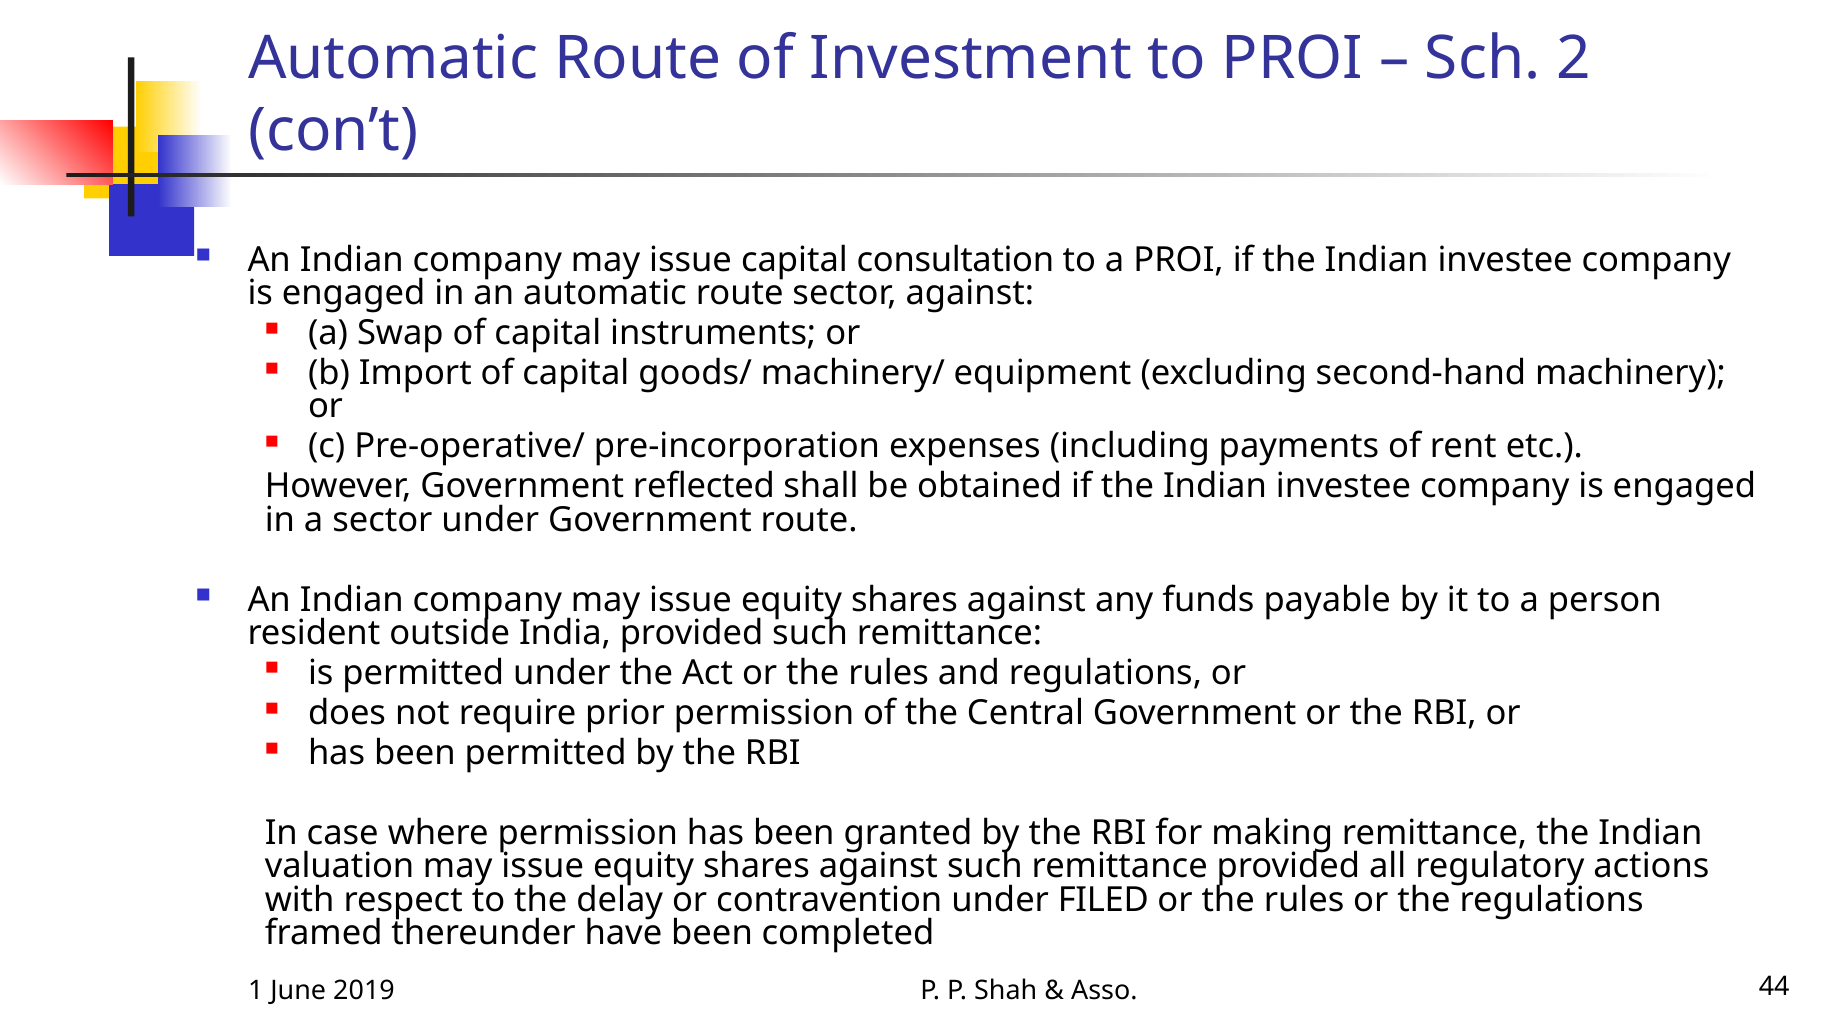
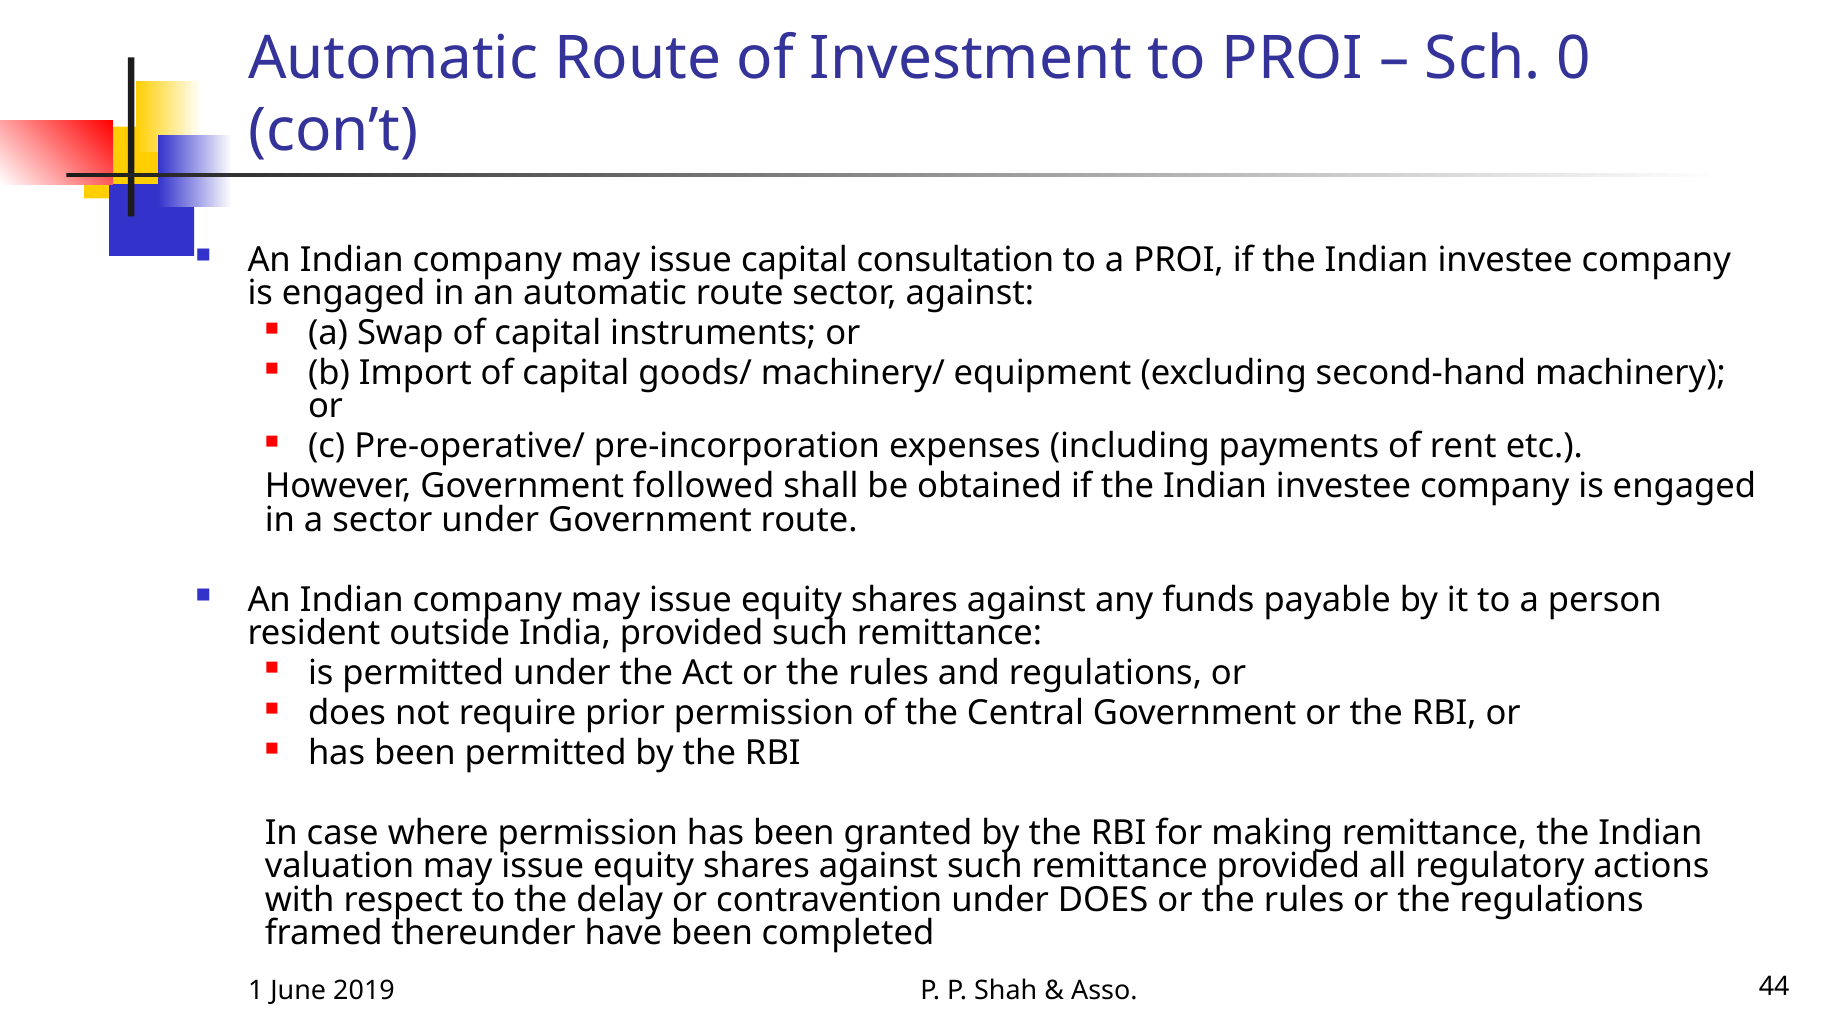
2: 2 -> 0
reflected: reflected -> followed
under FILED: FILED -> DOES
